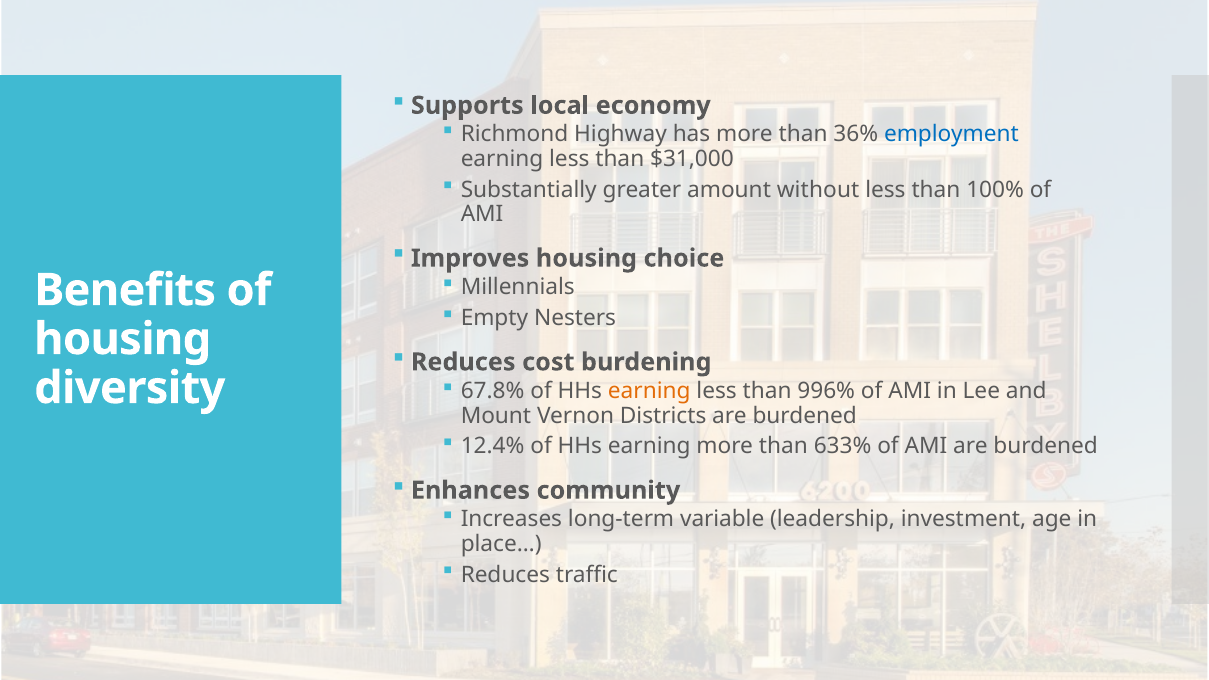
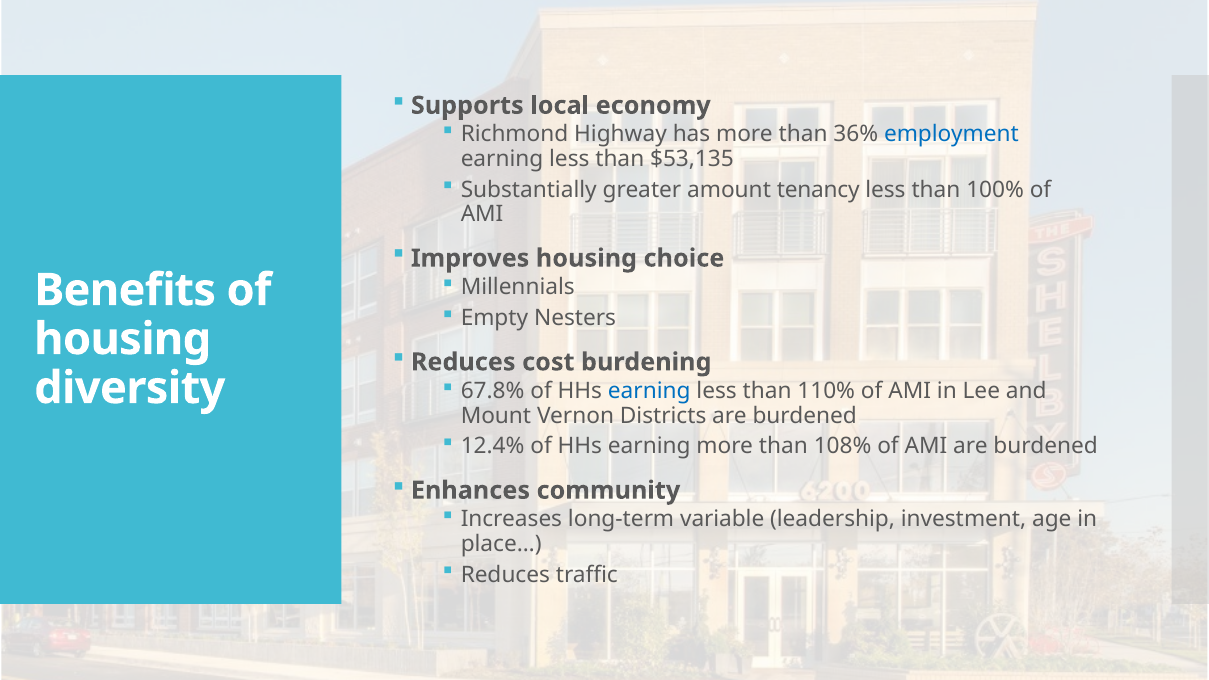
$31,000: $31,000 -> $53,135
without: without -> tenancy
earning at (649, 391) colour: orange -> blue
996%: 996% -> 110%
633%: 633% -> 108%
